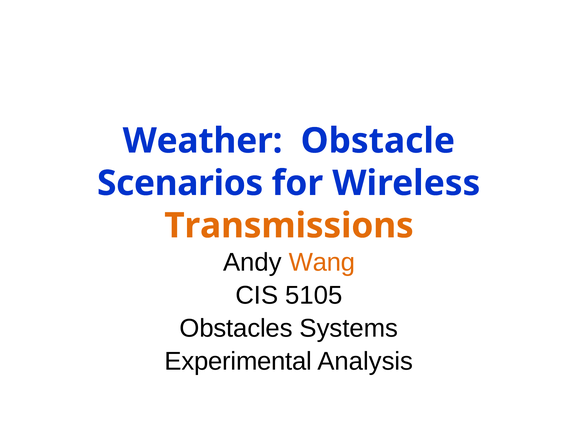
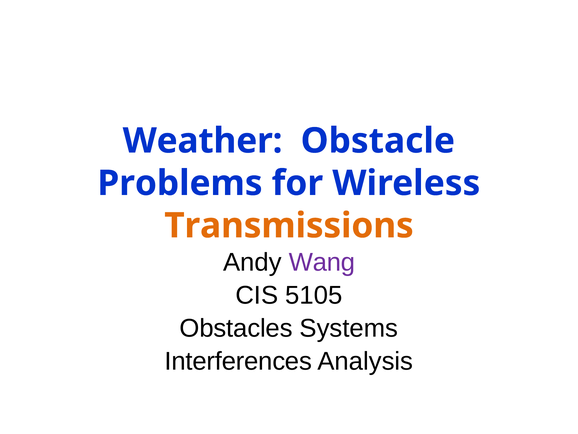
Scenarios: Scenarios -> Problems
Wang colour: orange -> purple
Experimental: Experimental -> Interferences
